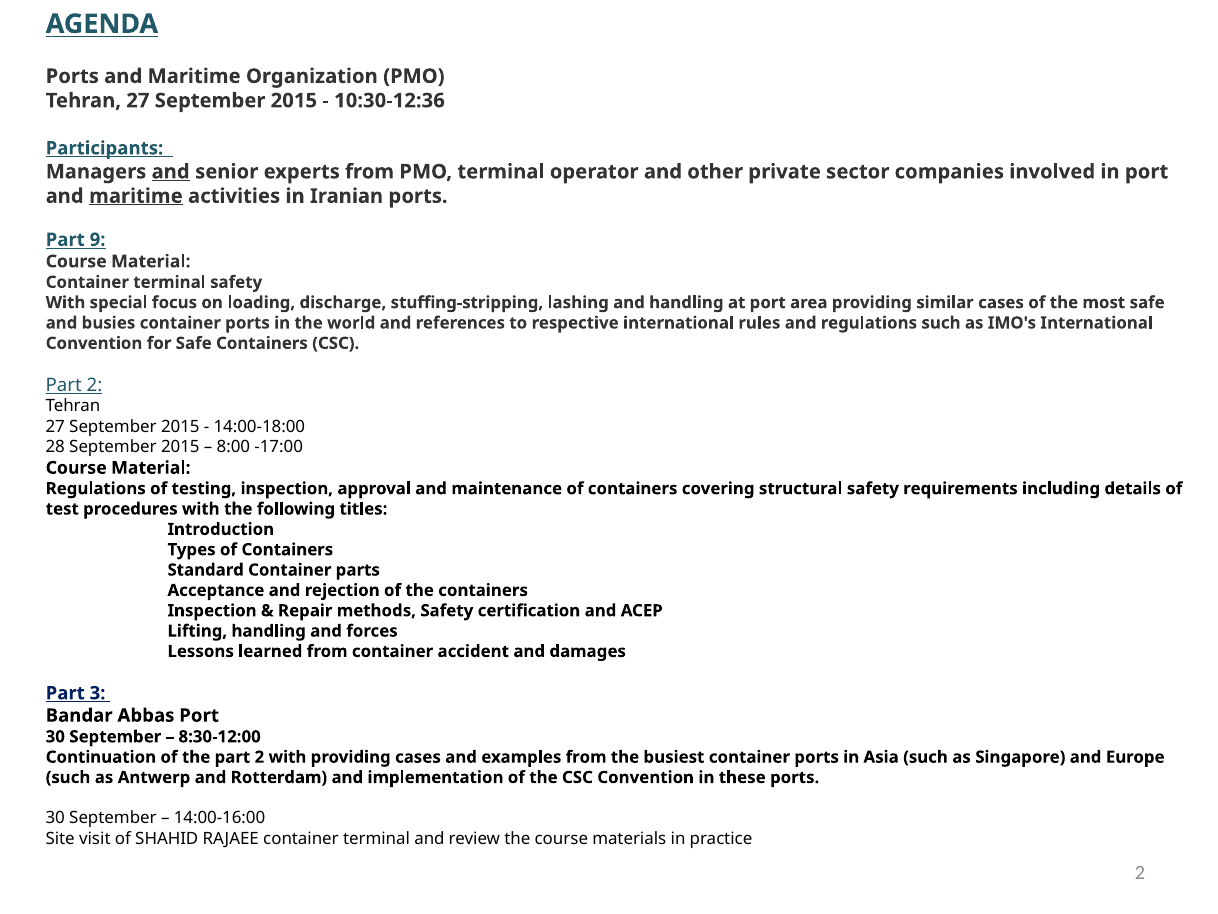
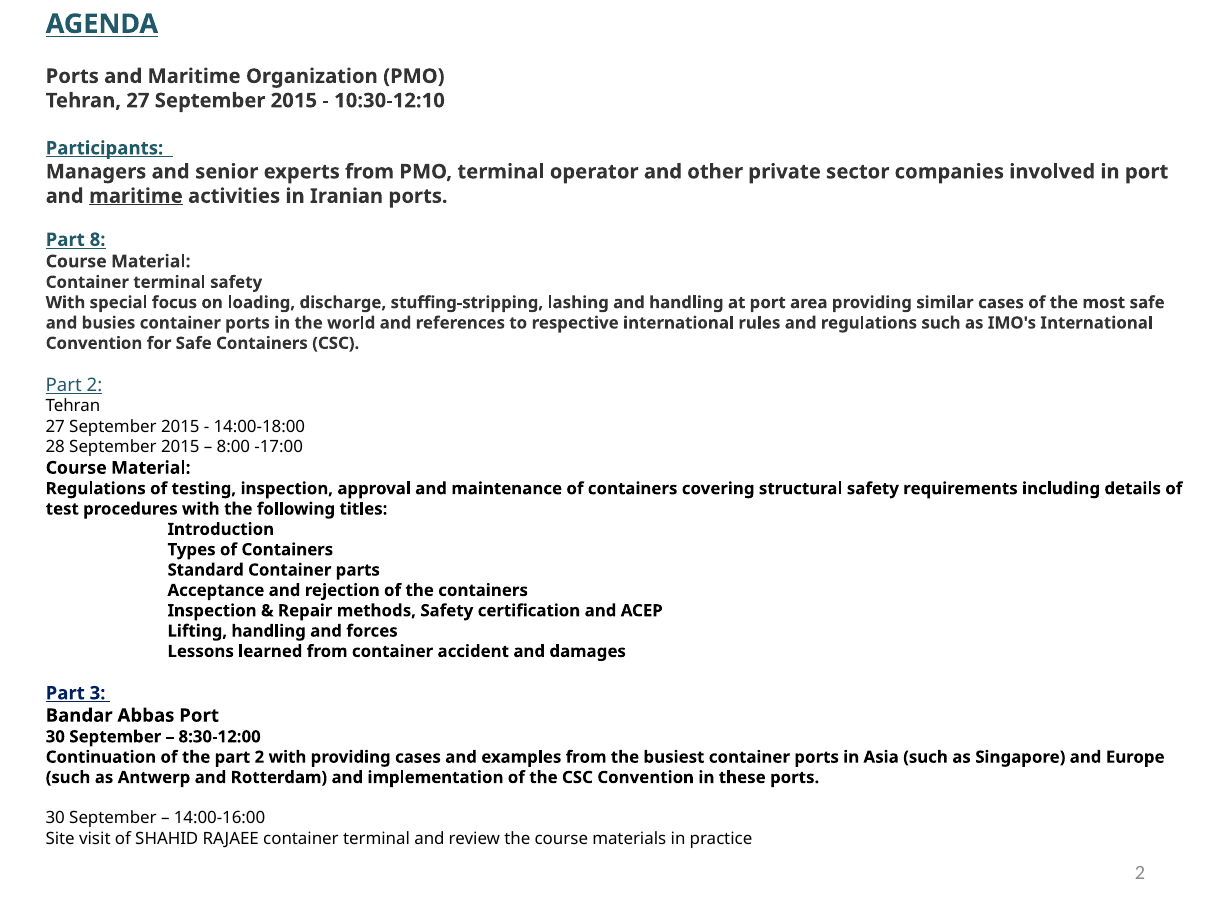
10:30-12:36: 10:30-12:36 -> 10:30-12:10
and at (171, 172) underline: present -> none
9: 9 -> 8
